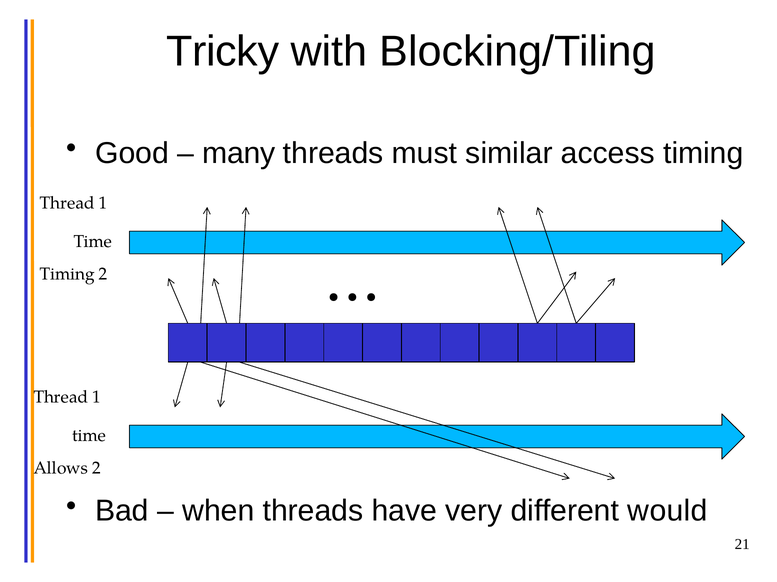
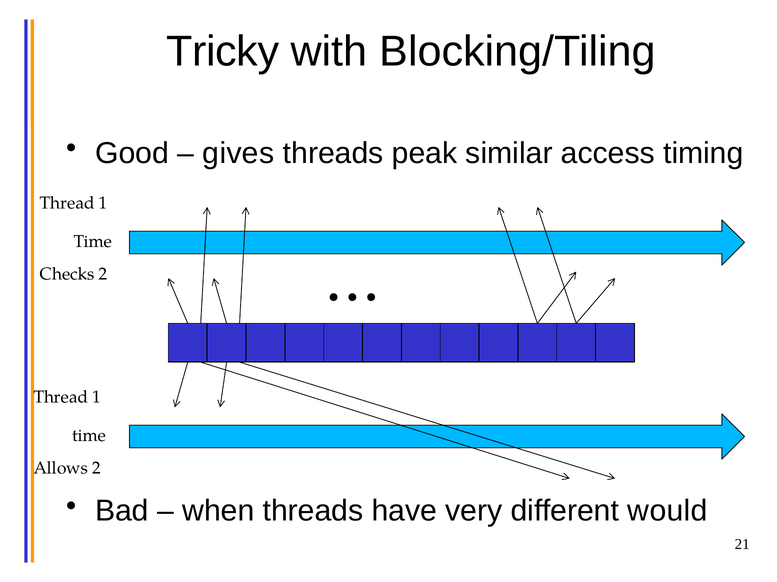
many: many -> gives
must: must -> peak
Timing at (67, 274): Timing -> Checks
